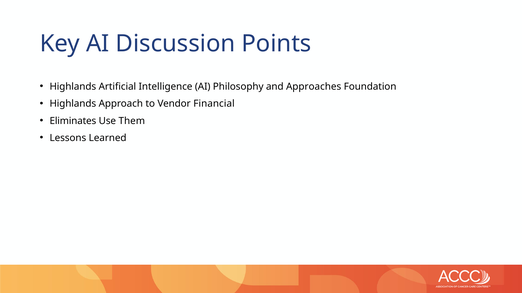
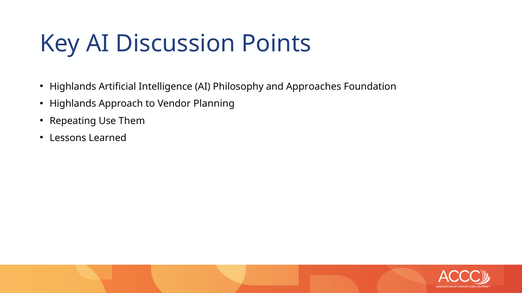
Financial: Financial -> Planning
Eliminates: Eliminates -> Repeating
